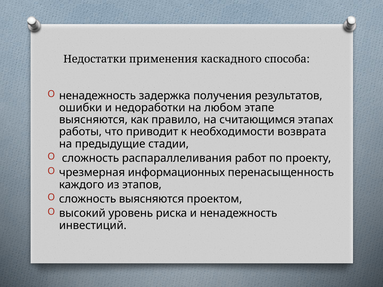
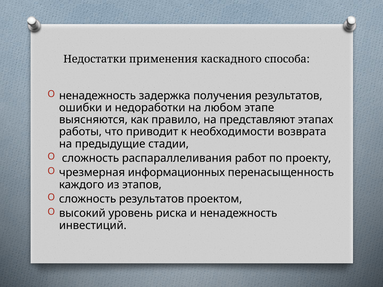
считающимся: считающимся -> представляют
сложность выясняются: выясняются -> результатов
